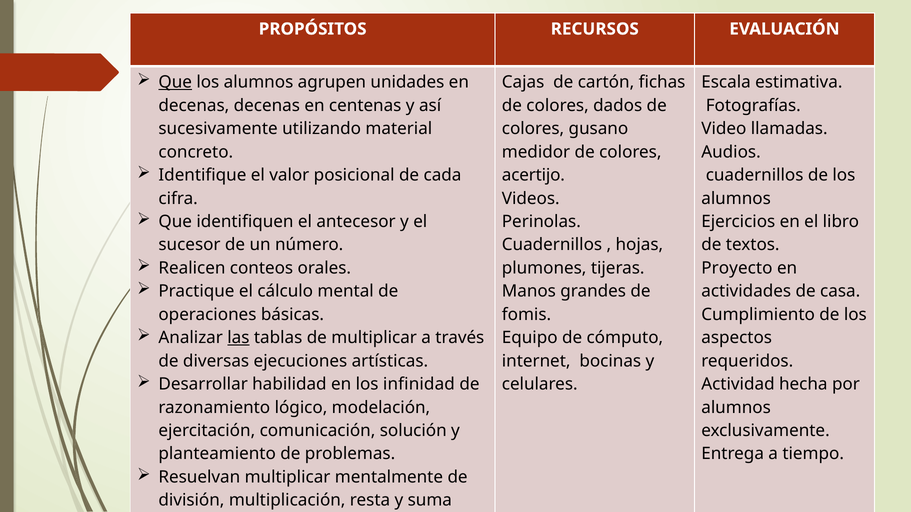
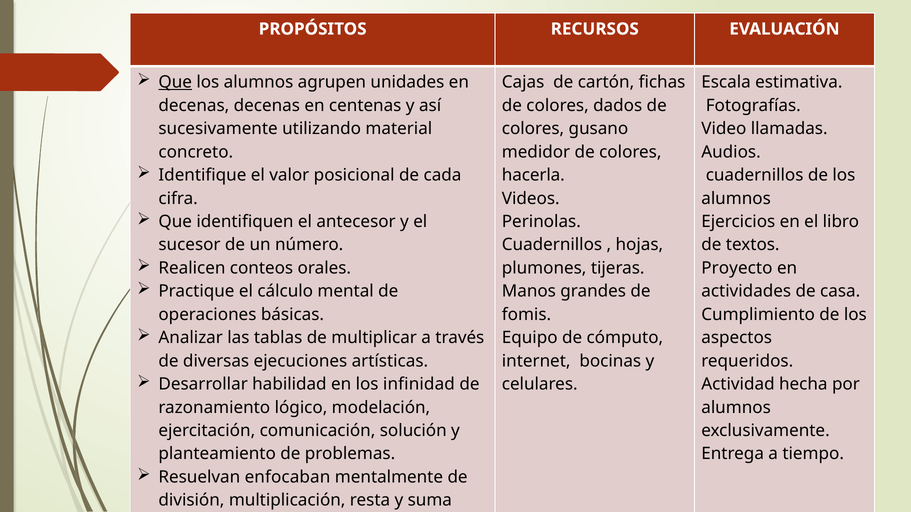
acertijo: acertijo -> hacerla
las underline: present -> none
Resuelvan multiplicar: multiplicar -> enfocaban
